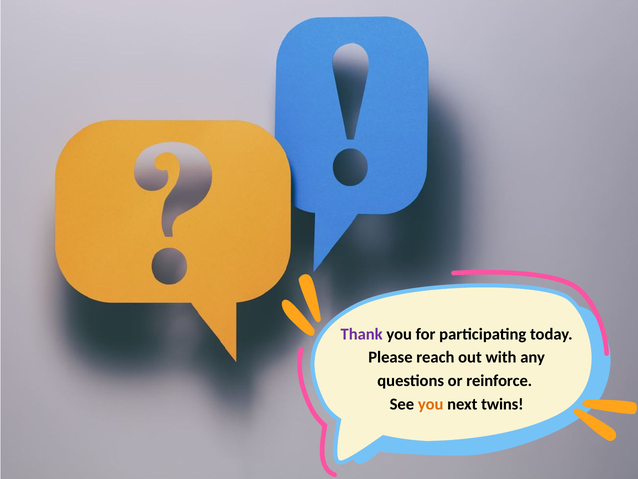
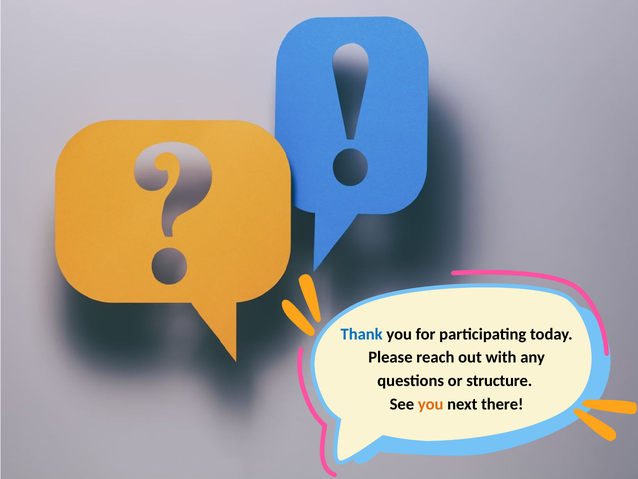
Thank colour: purple -> blue
reinforce: reinforce -> structure
twins: twins -> there
